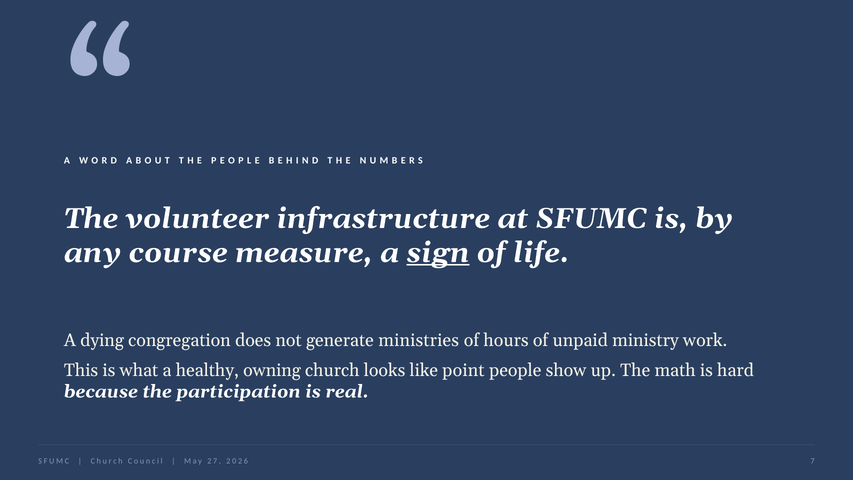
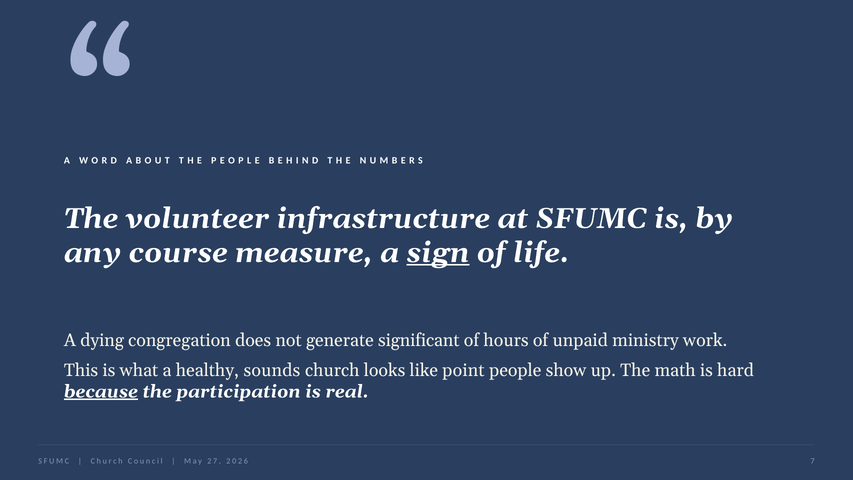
ministries: ministries -> significant
owning: owning -> sounds
because underline: none -> present
